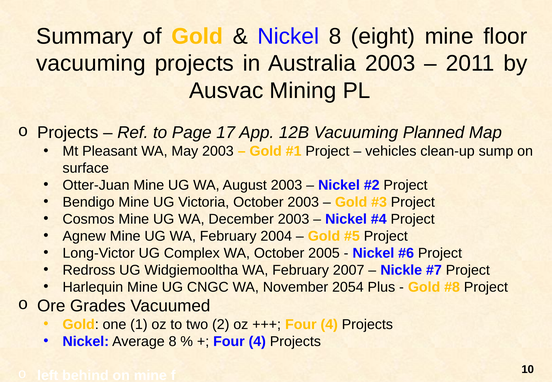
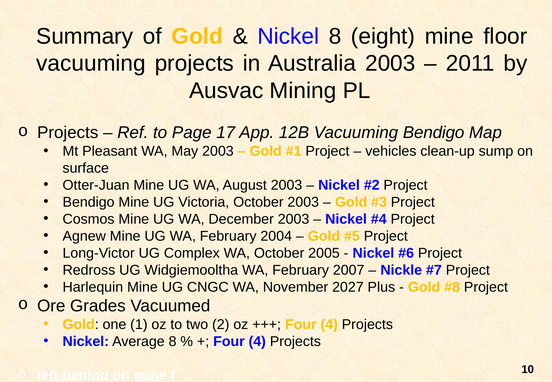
Vacuuming Planned: Planned -> Bendigo
2054: 2054 -> 2027
